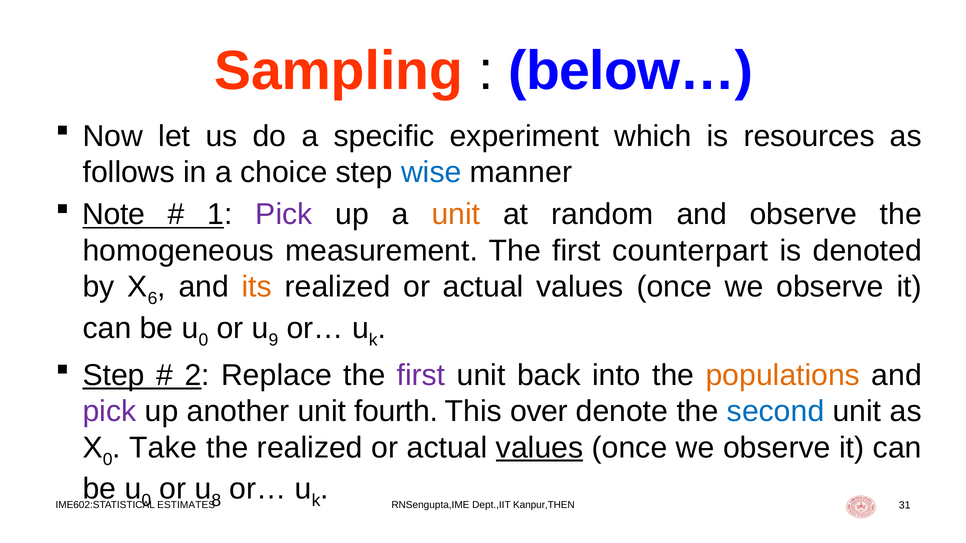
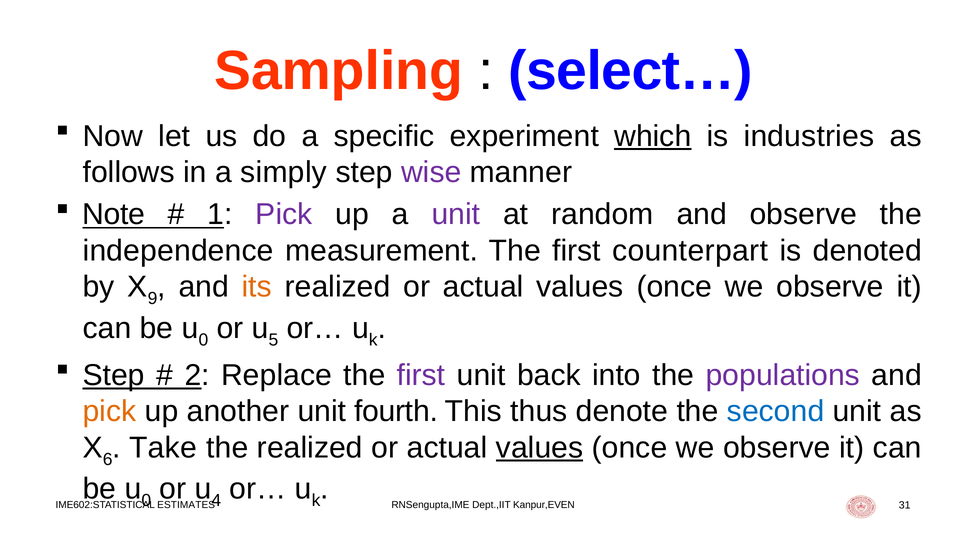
below…: below… -> select…
which underline: none -> present
resources: resources -> industries
choice: choice -> simply
wise colour: blue -> purple
unit at (456, 215) colour: orange -> purple
homogeneous: homogeneous -> independence
6: 6 -> 9
9: 9 -> 5
populations colour: orange -> purple
pick at (110, 412) colour: purple -> orange
over: over -> thus
0 at (108, 460): 0 -> 6
8: 8 -> 4
Kanpur,THEN: Kanpur,THEN -> Kanpur,EVEN
